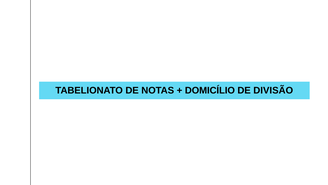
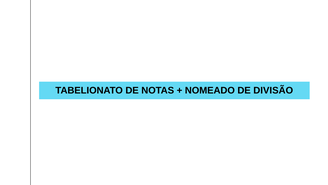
DOMICÍLIO: DOMICÍLIO -> NOMEADO
